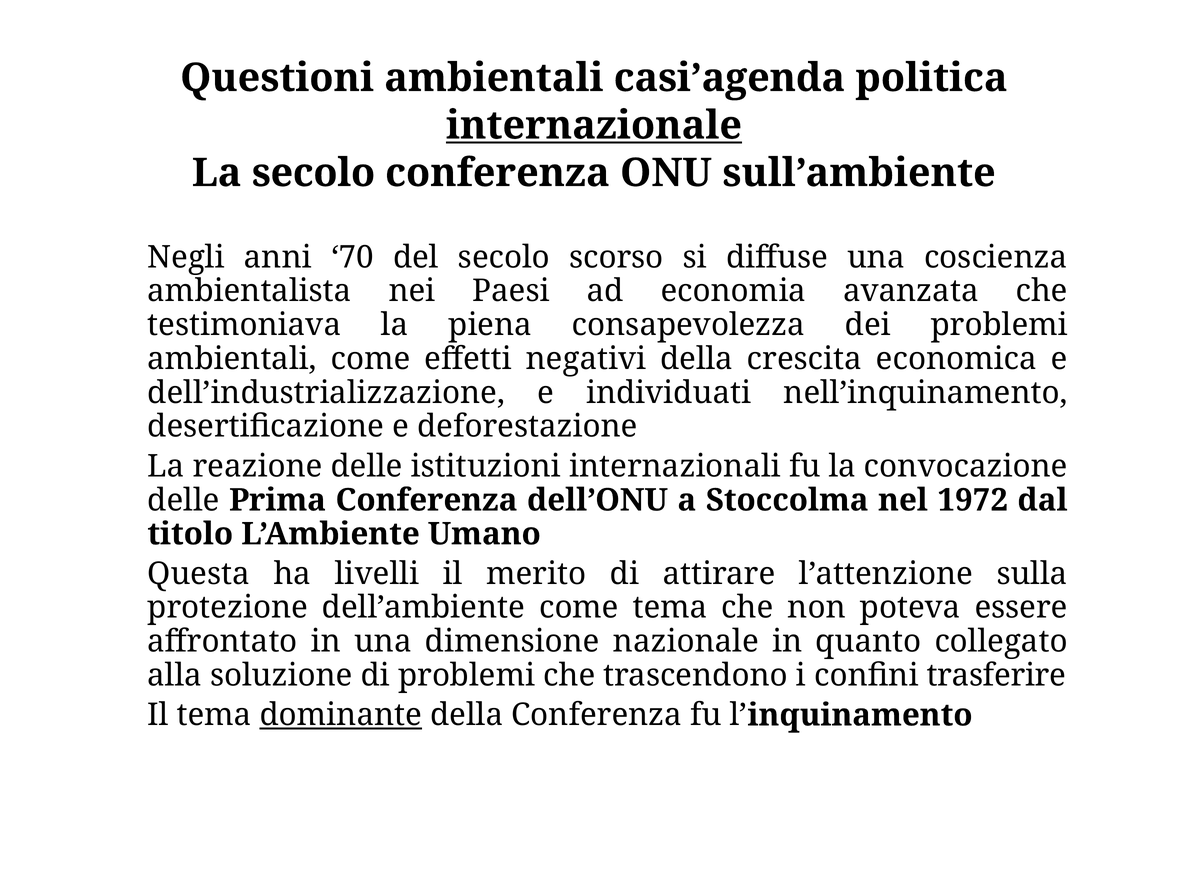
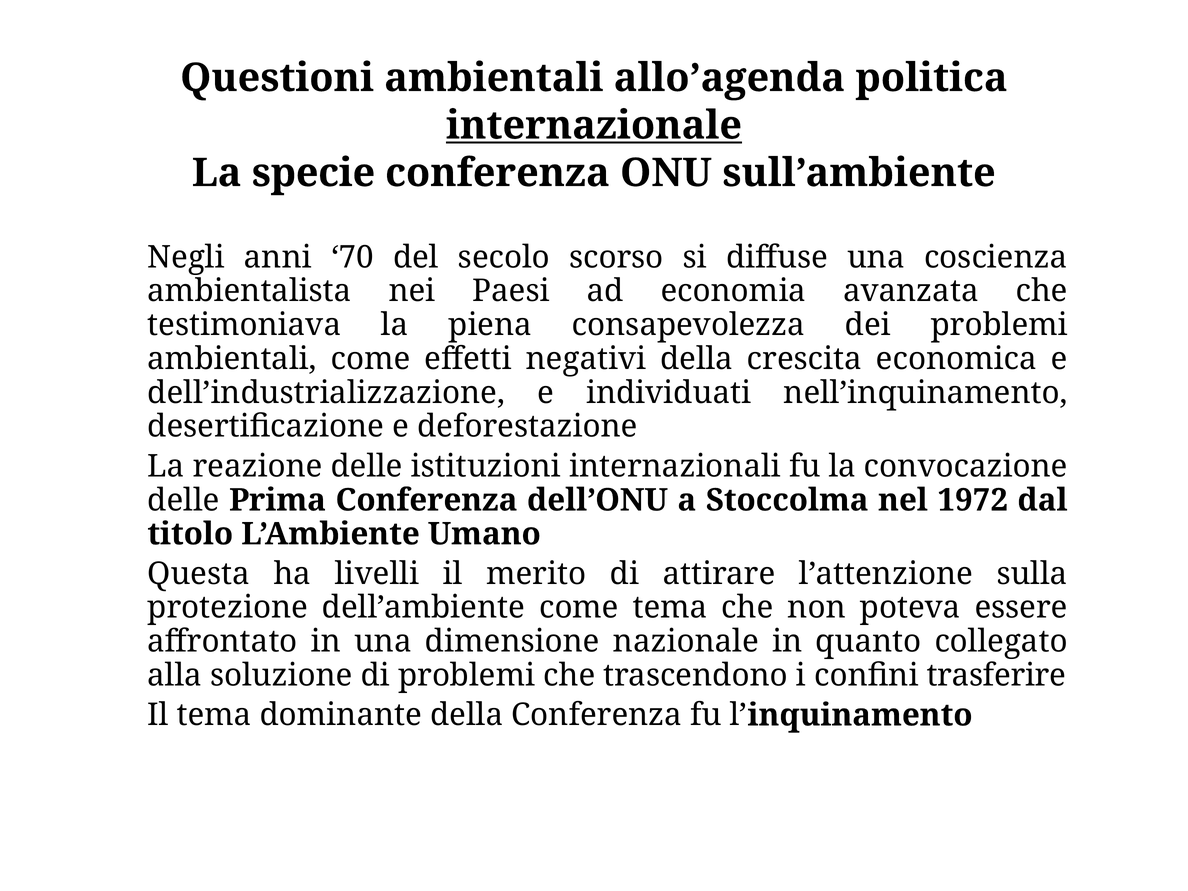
casi’agenda: casi’agenda -> allo’agenda
La secolo: secolo -> specie
dominante underline: present -> none
